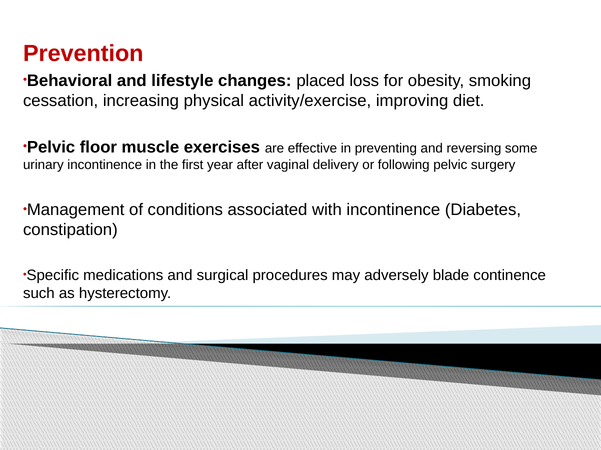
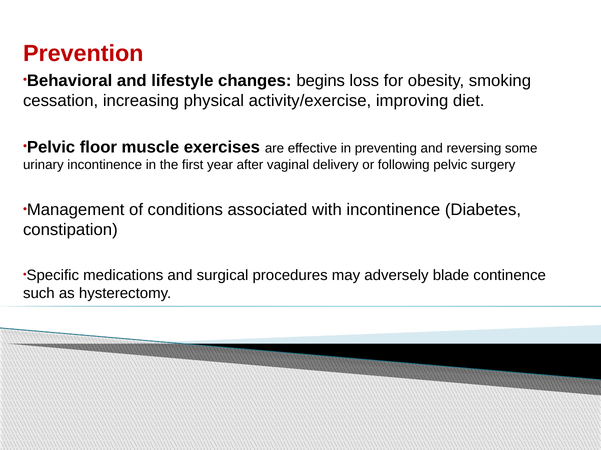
placed: placed -> begins
